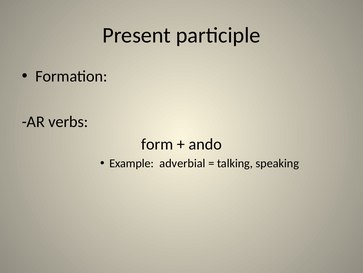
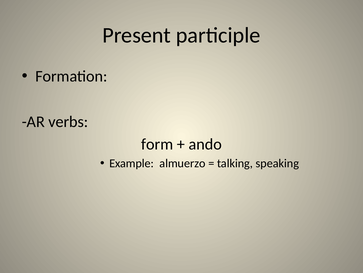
adverbial: adverbial -> almuerzo
